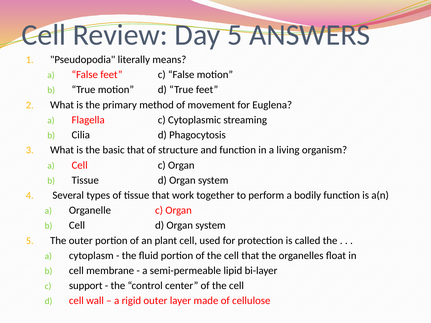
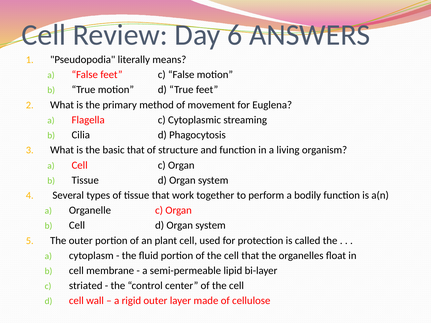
Day 5: 5 -> 6
support: support -> striated
